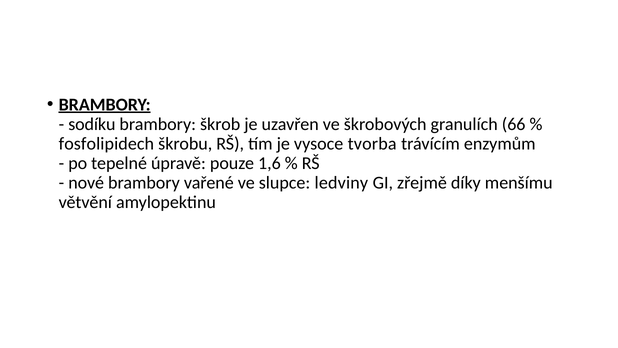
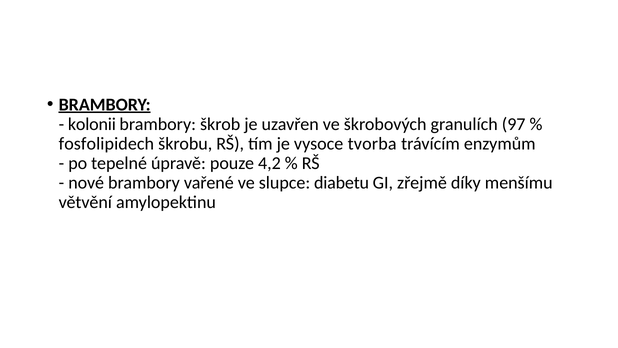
sodíku: sodíku -> kolonii
66: 66 -> 97
1,6: 1,6 -> 4,2
ledviny: ledviny -> diabetu
